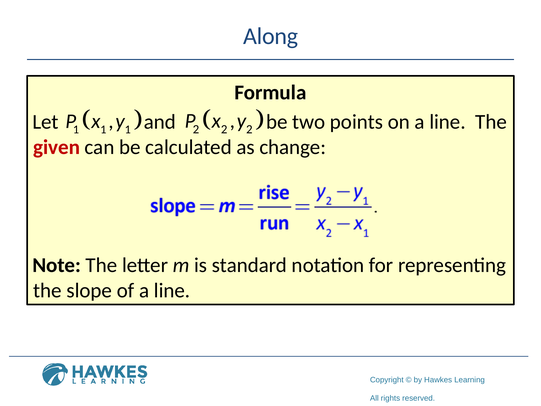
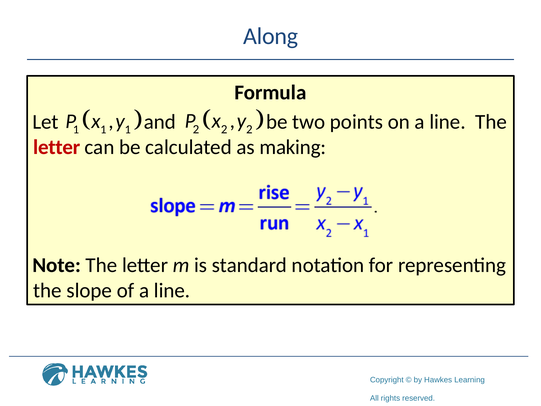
given at (57, 147): given -> letter
change: change -> making
